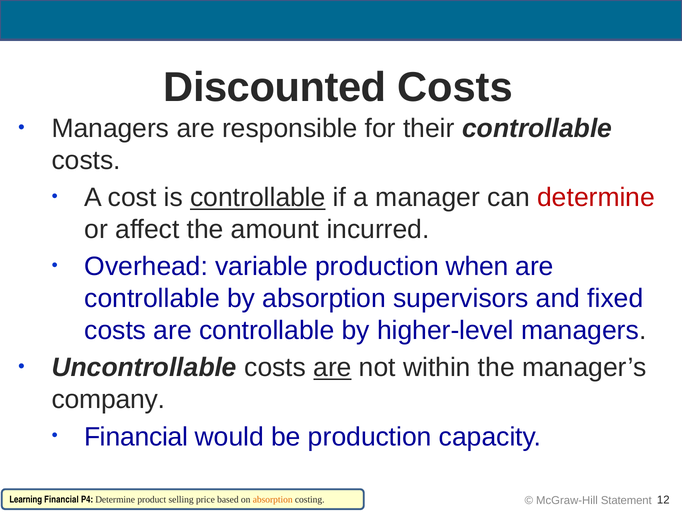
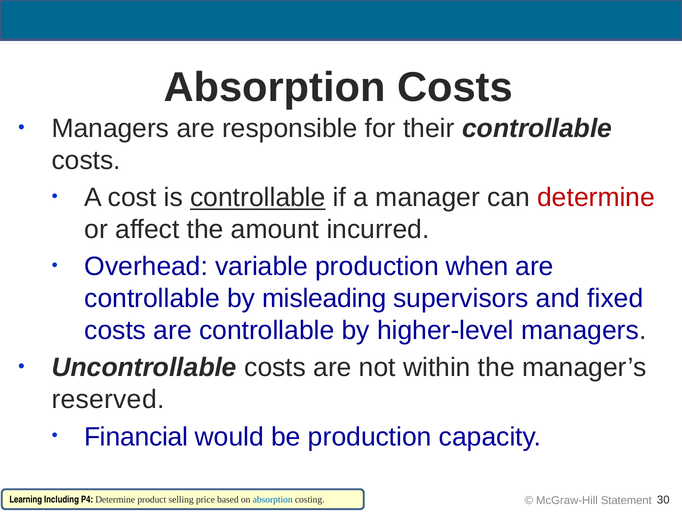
Discounted at (275, 87): Discounted -> Absorption
by absorption: absorption -> misleading
are at (332, 367) underline: present -> none
company: company -> reserved
Learning Financial: Financial -> Including
absorption at (273, 499) colour: orange -> blue
12: 12 -> 30
